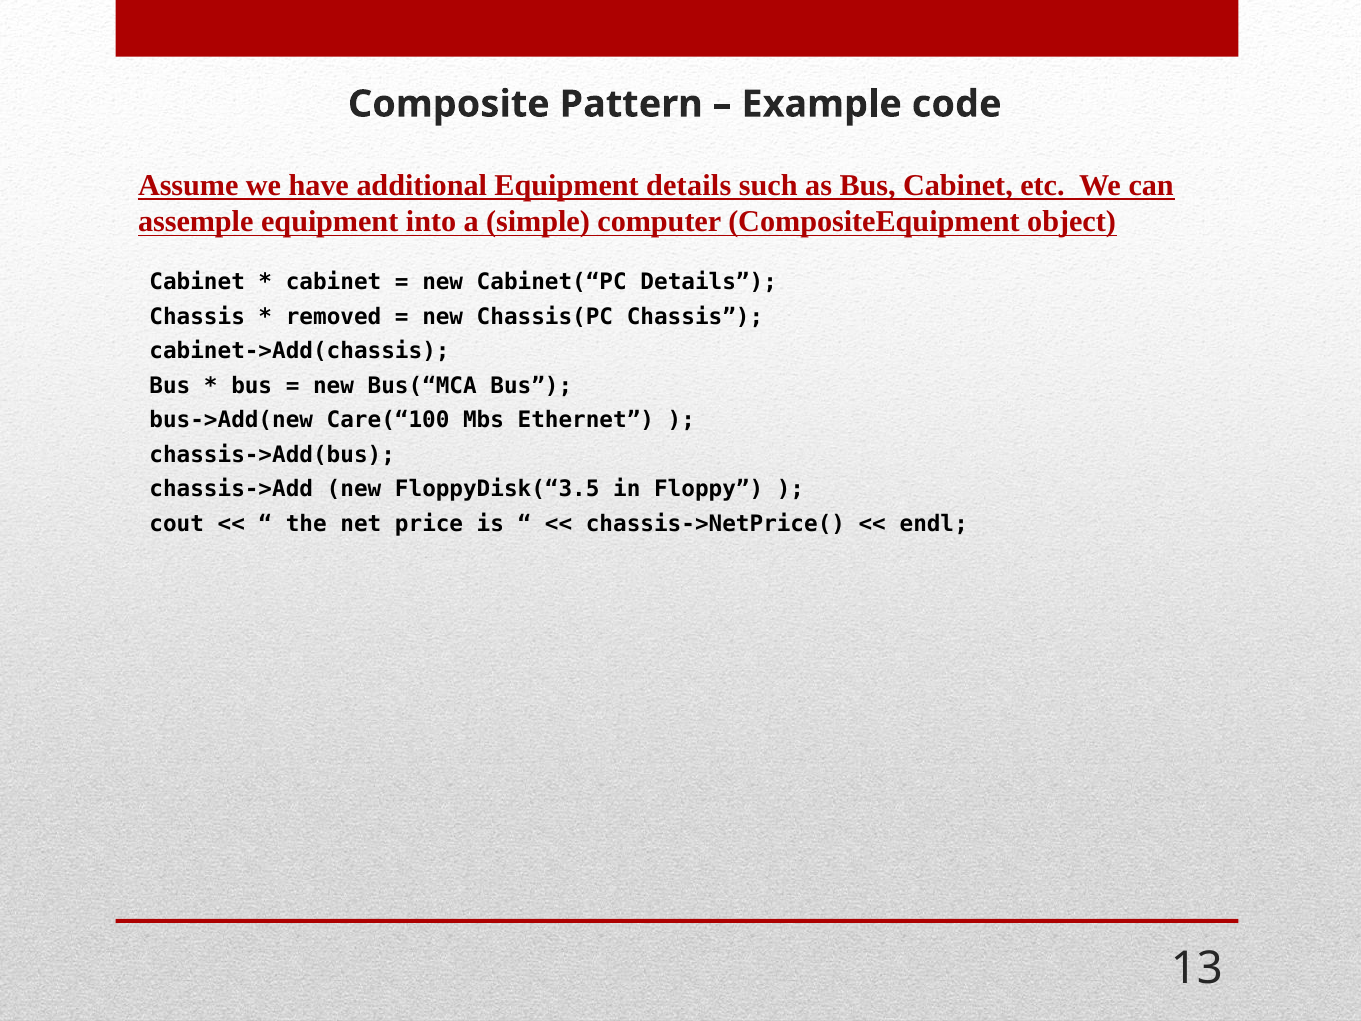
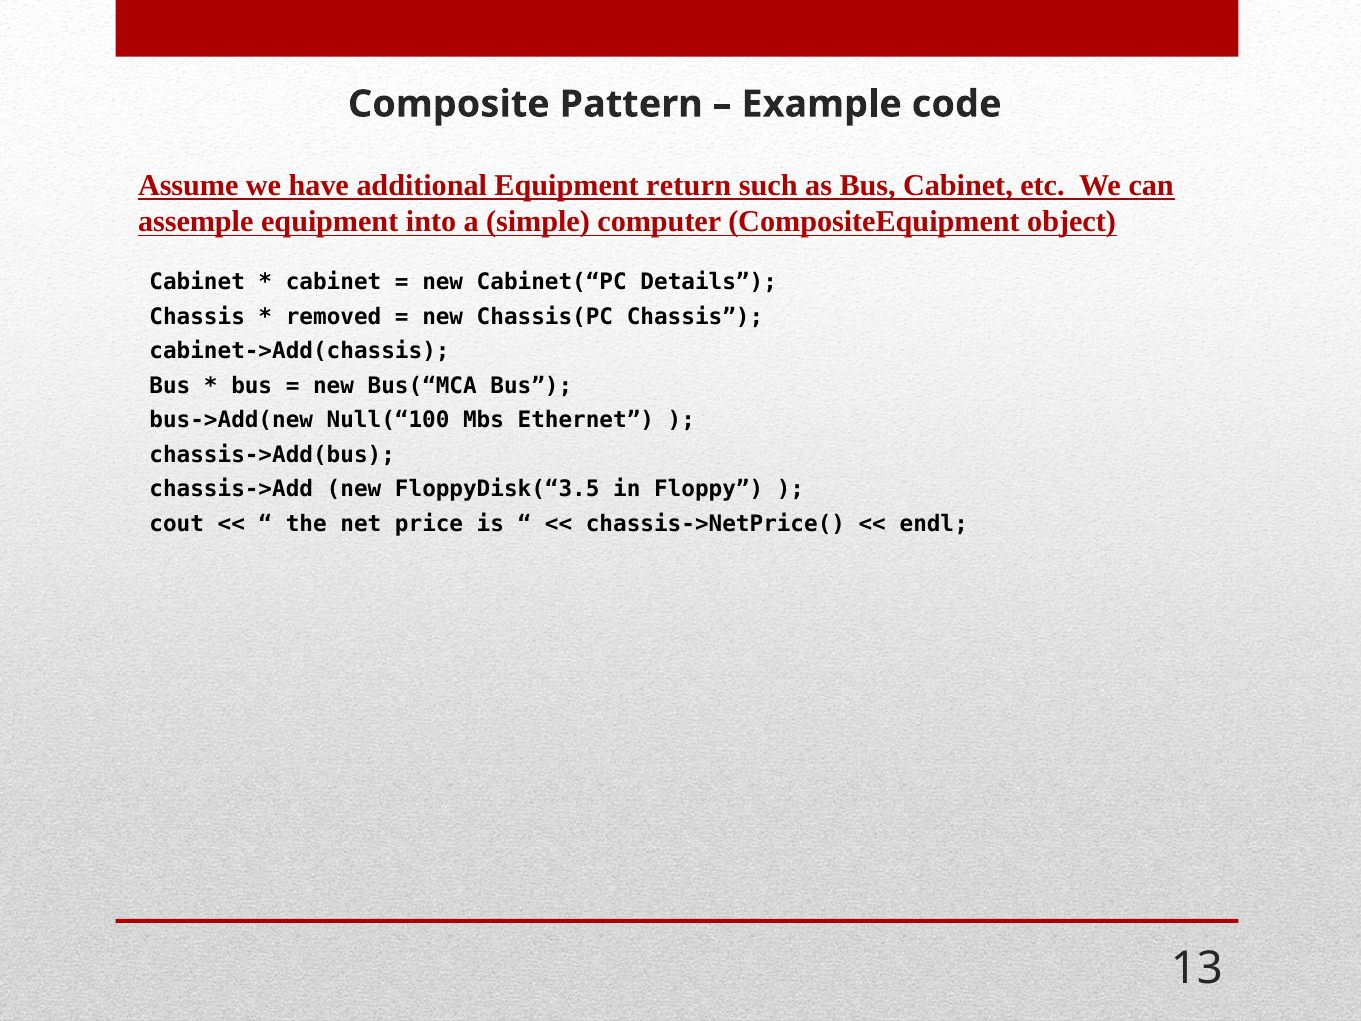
Equipment details: details -> return
Care(“100: Care(“100 -> Null(“100
